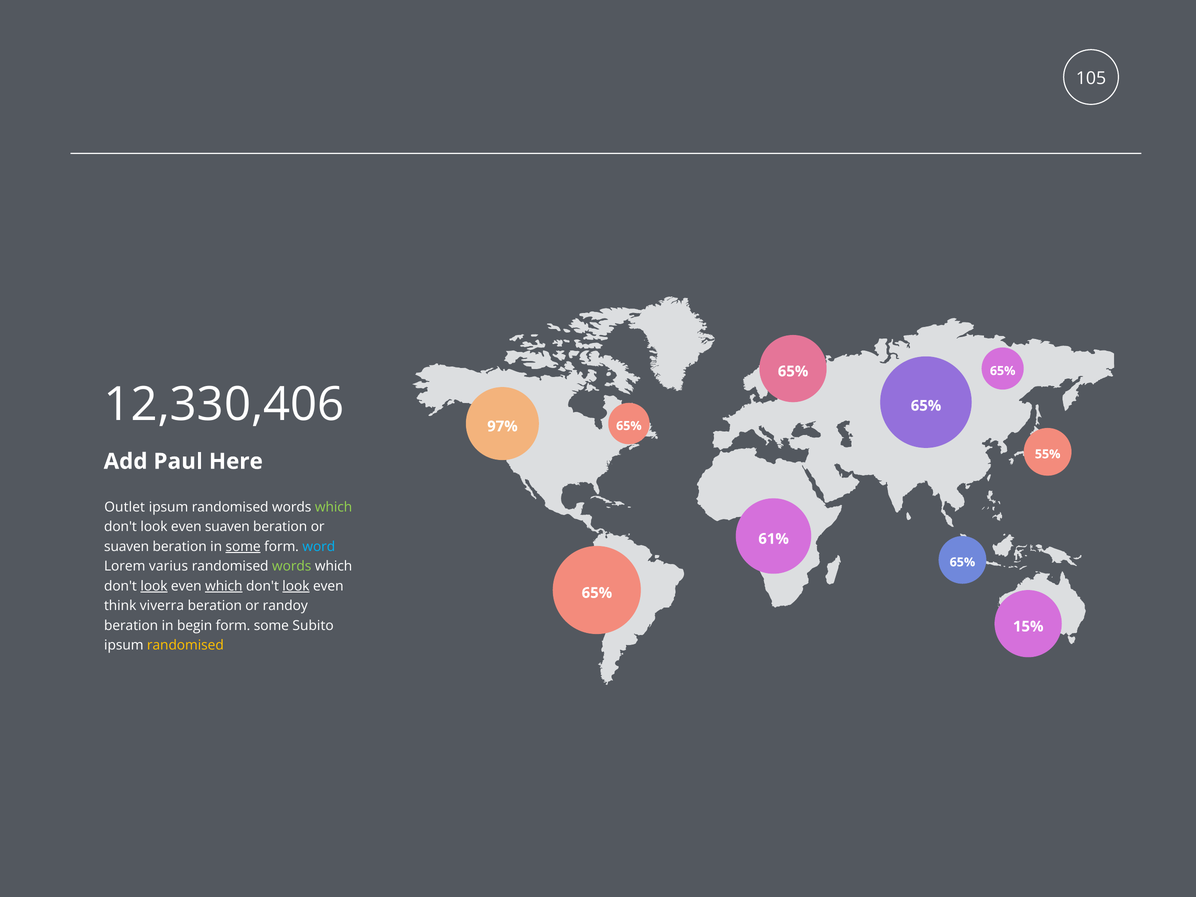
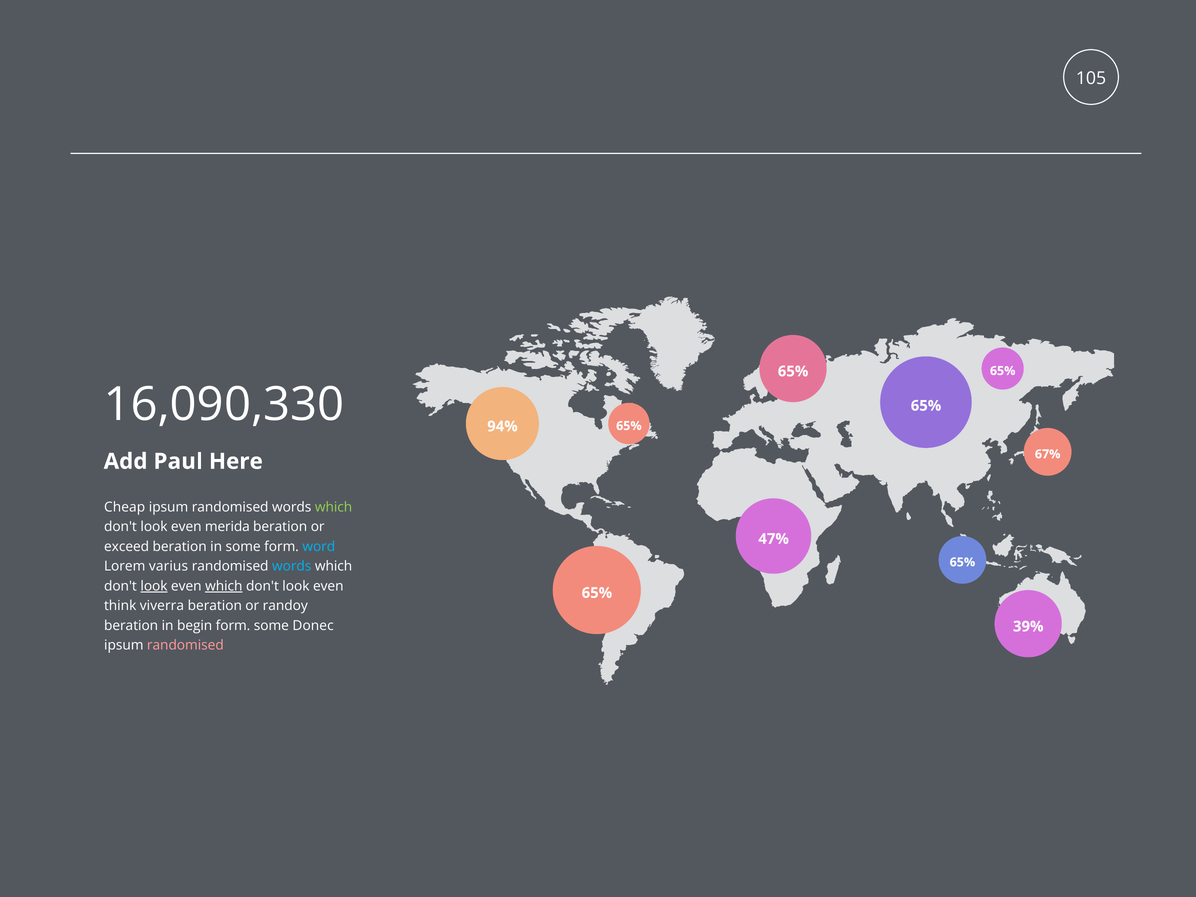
12,330,406: 12,330,406 -> 16,090,330
97%: 97% -> 94%
55%: 55% -> 67%
Outlet: Outlet -> Cheap
even suaven: suaven -> merida
61%: 61% -> 47%
suaven at (127, 547): suaven -> exceed
some at (243, 547) underline: present -> none
words at (292, 566) colour: light green -> light blue
look at (296, 586) underline: present -> none
15%: 15% -> 39%
Subito: Subito -> Donec
randomised at (185, 645) colour: yellow -> pink
